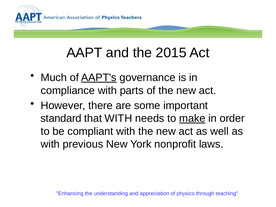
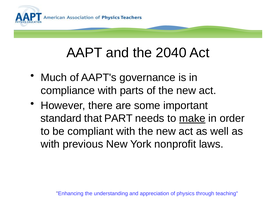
2015: 2015 -> 2040
AAPT's underline: present -> none
that WITH: WITH -> PART
